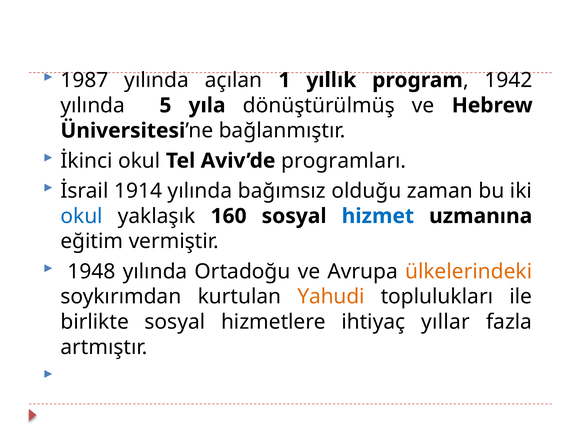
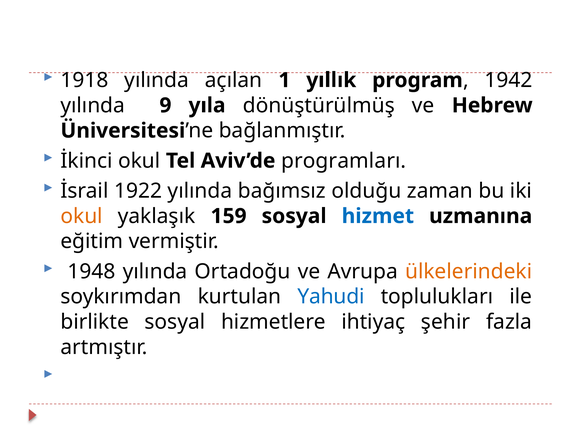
1987: 1987 -> 1918
5: 5 -> 9
1914: 1914 -> 1922
okul at (82, 216) colour: blue -> orange
160: 160 -> 159
Yahudi colour: orange -> blue
yıllar: yıllar -> şehir
